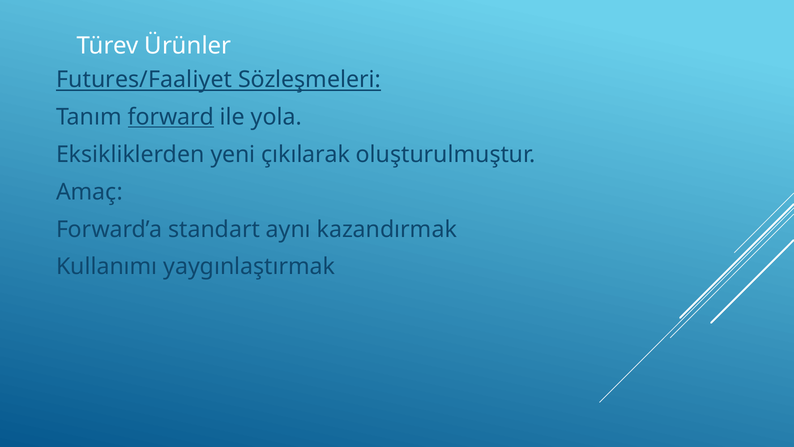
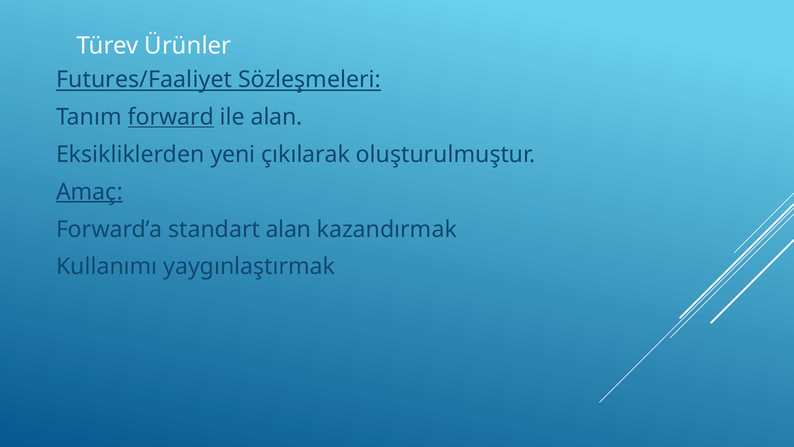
ile yola: yola -> alan
Amaç underline: none -> present
standart aynı: aynı -> alan
